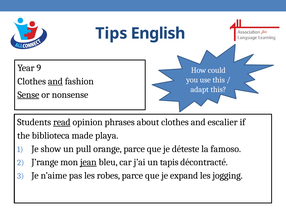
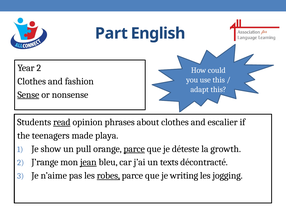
Tips: Tips -> Part
Year 9: 9 -> 2
and at (55, 81) underline: present -> none
biblioteca: biblioteca -> teenagers
parce at (134, 149) underline: none -> present
famoso: famoso -> growth
tapis: tapis -> texts
robes underline: none -> present
expand: expand -> writing
